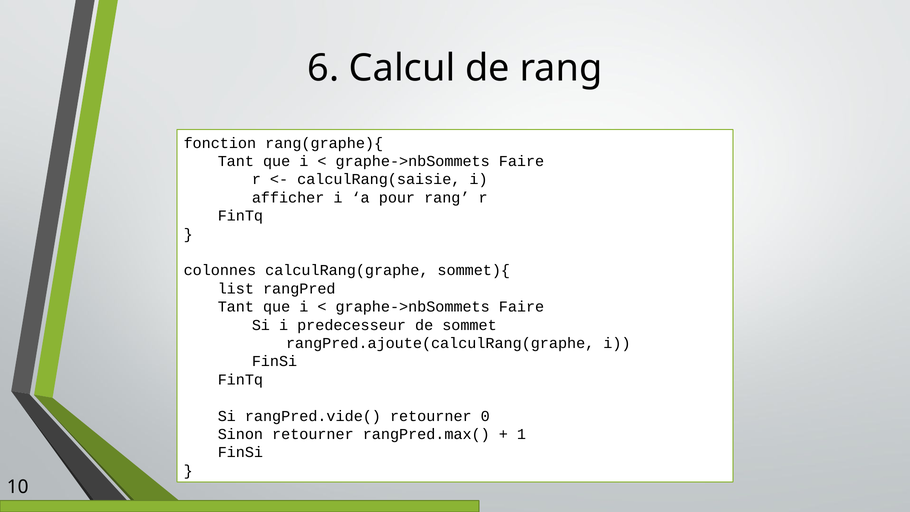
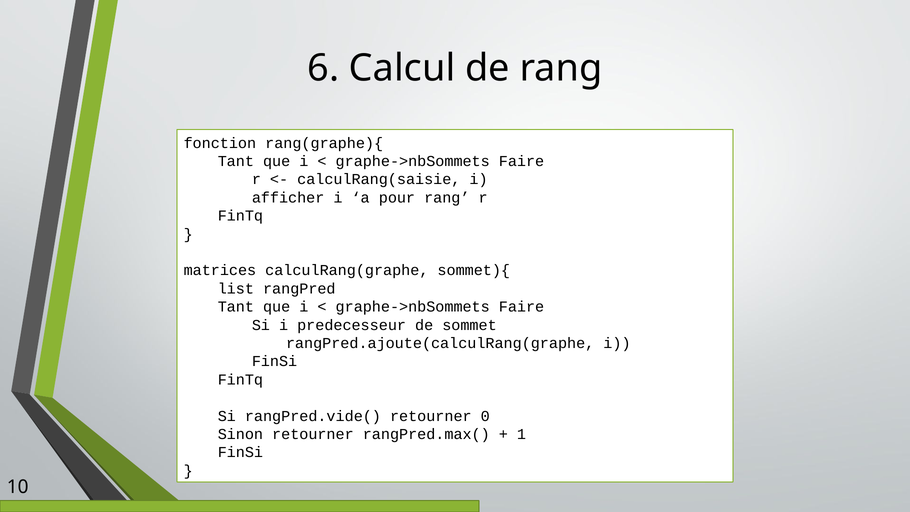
colonnes: colonnes -> matrices
